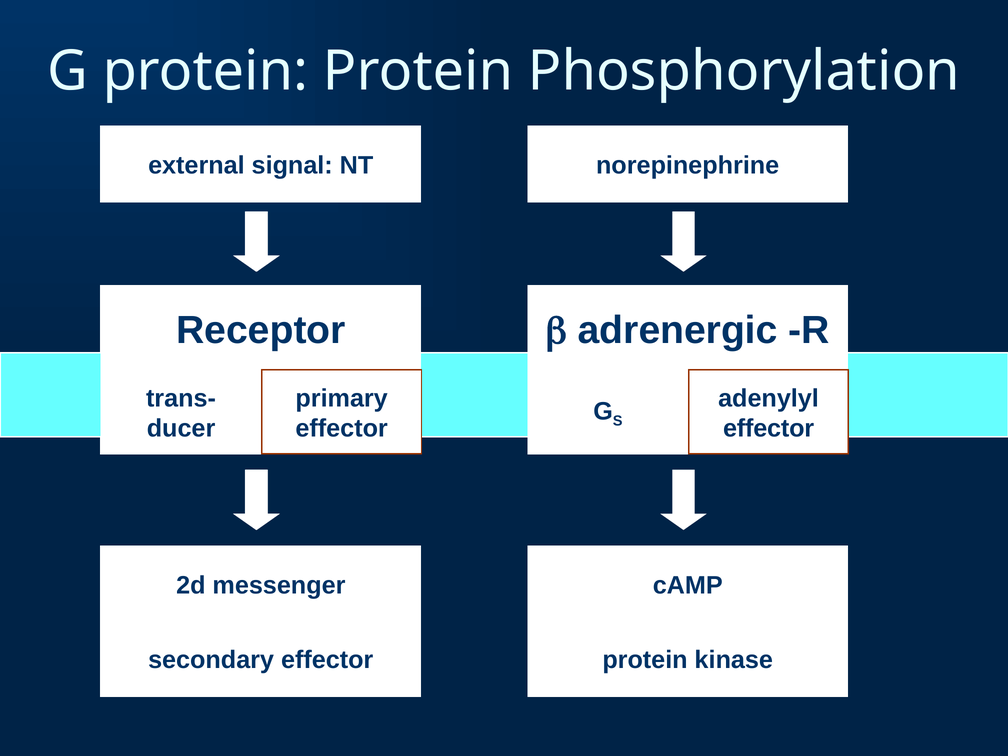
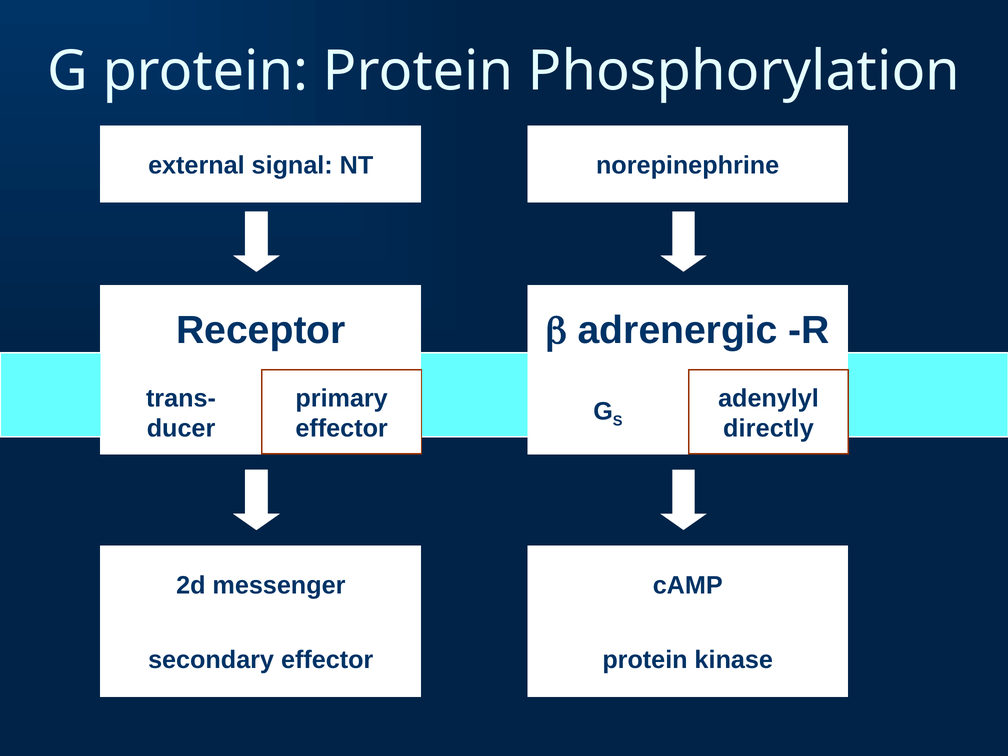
effector at (769, 428): effector -> directly
